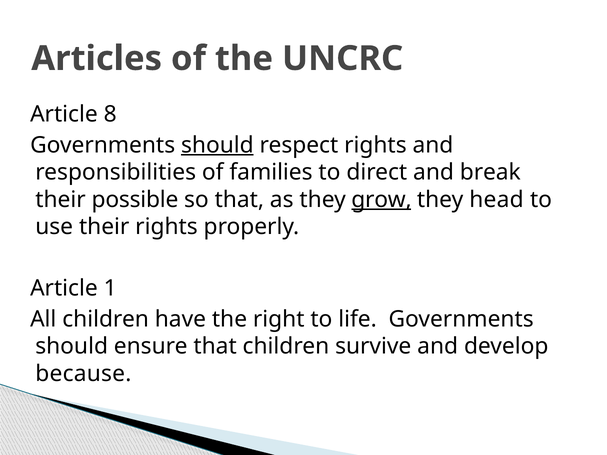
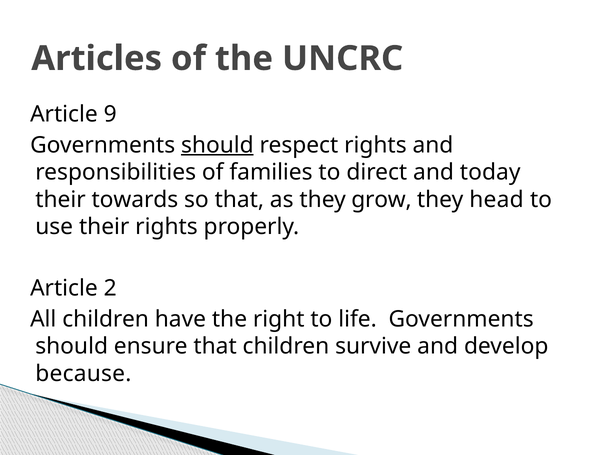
8: 8 -> 9
break: break -> today
possible: possible -> towards
grow underline: present -> none
1: 1 -> 2
